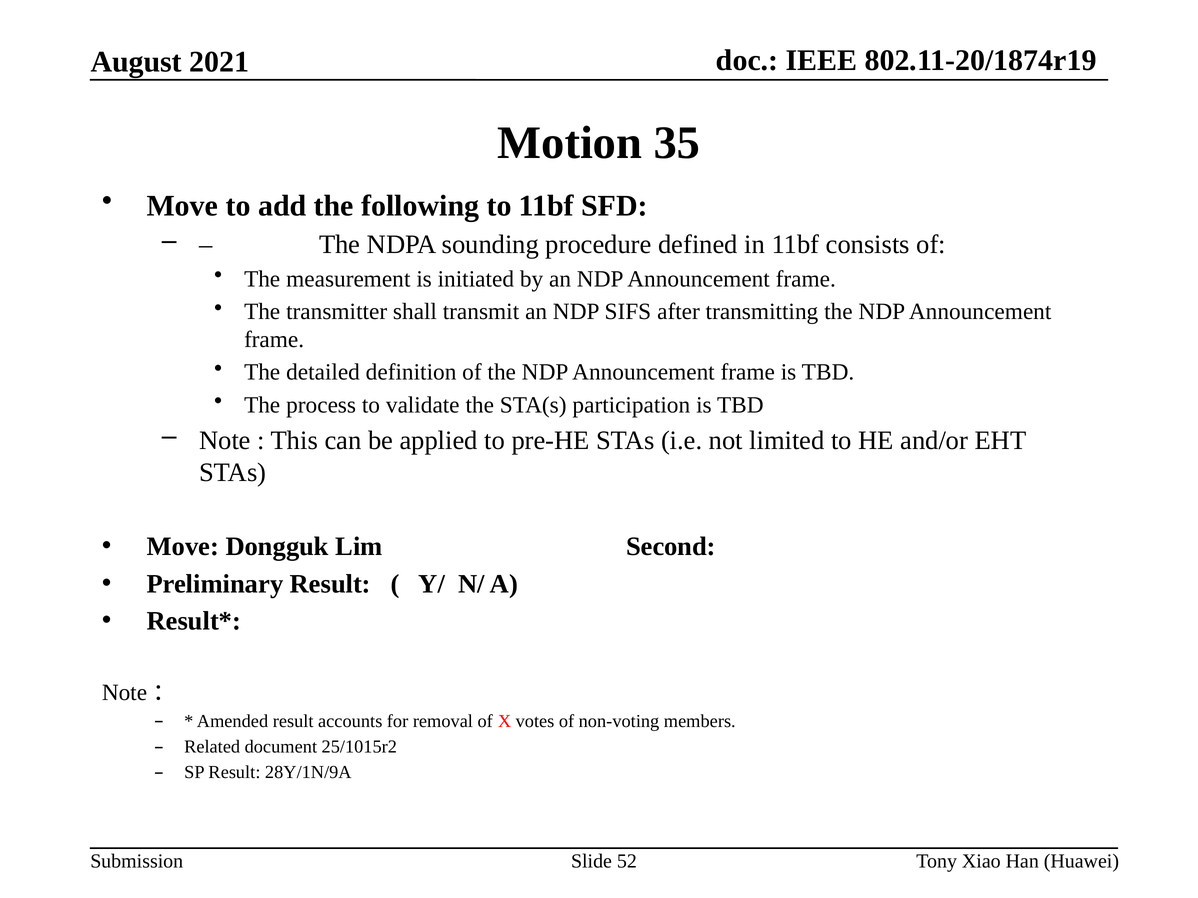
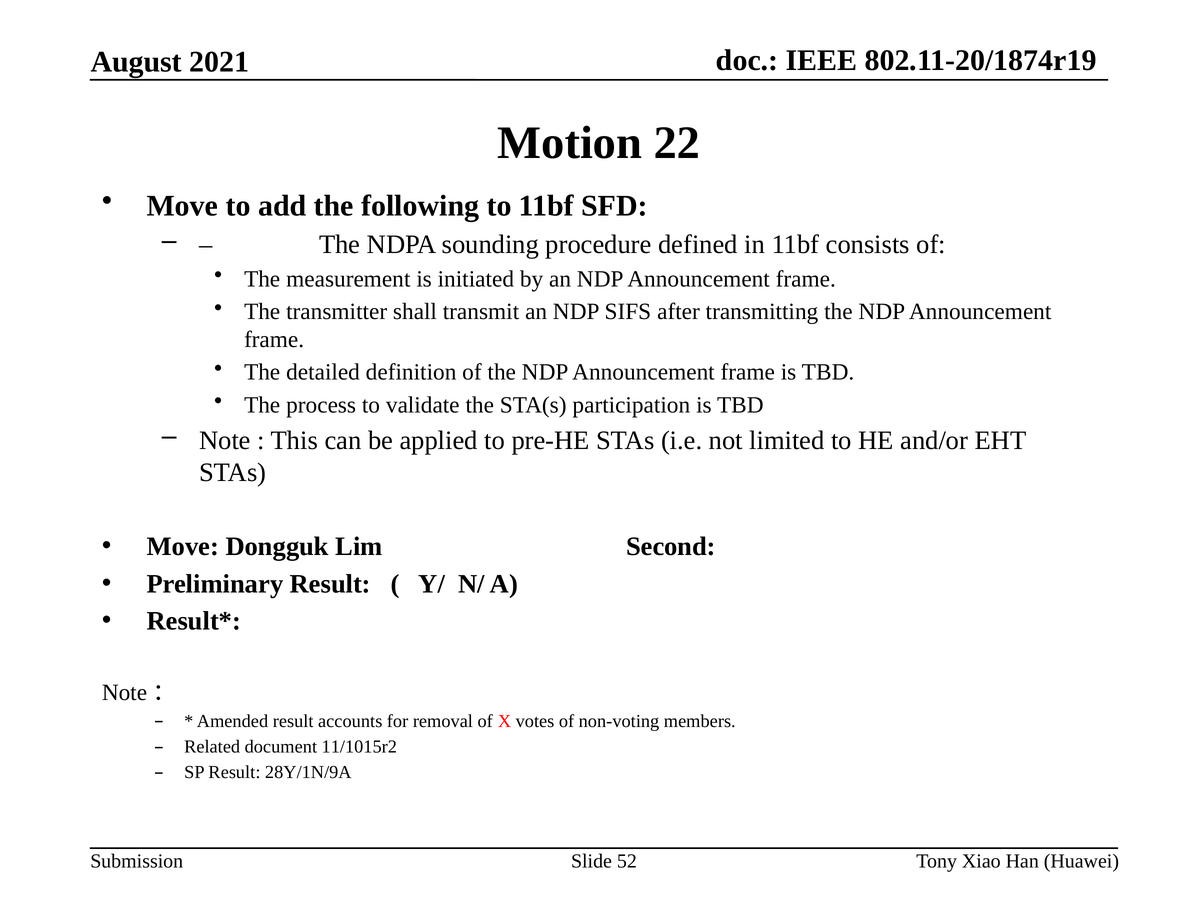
35: 35 -> 22
25/1015r2: 25/1015r2 -> 11/1015r2
